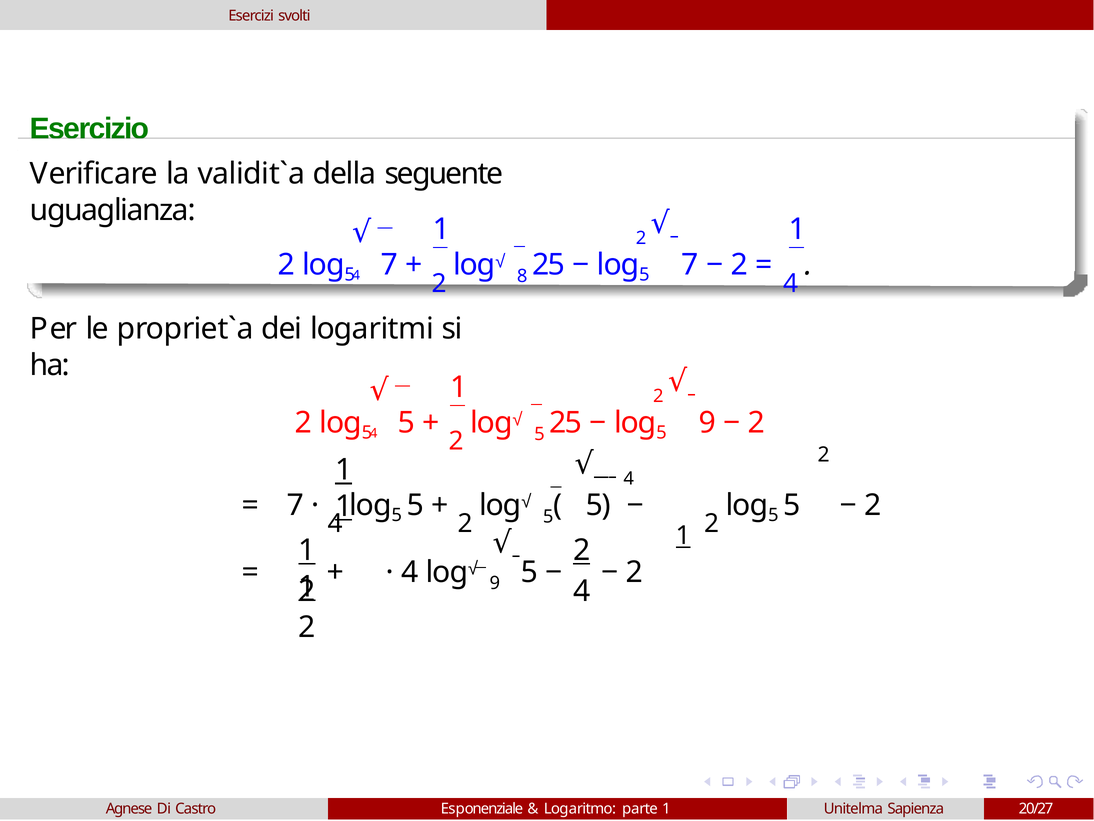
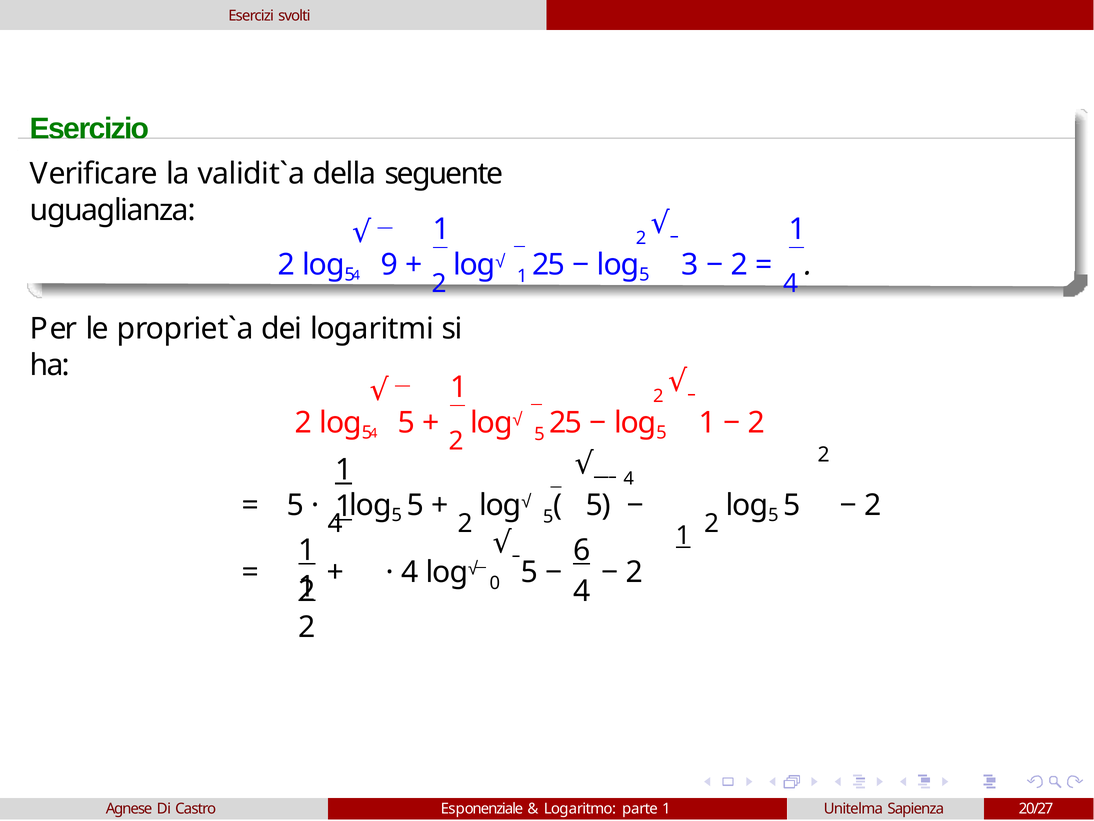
8 at (522, 276): 8 -> 1
7 at (690, 265): 7 -> 3
7 at (389, 265): 7 -> 9
5 9: 9 -> 1
7 at (295, 505): 7 -> 5
2 at (582, 551): 2 -> 6
9 at (495, 584): 9 -> 0
